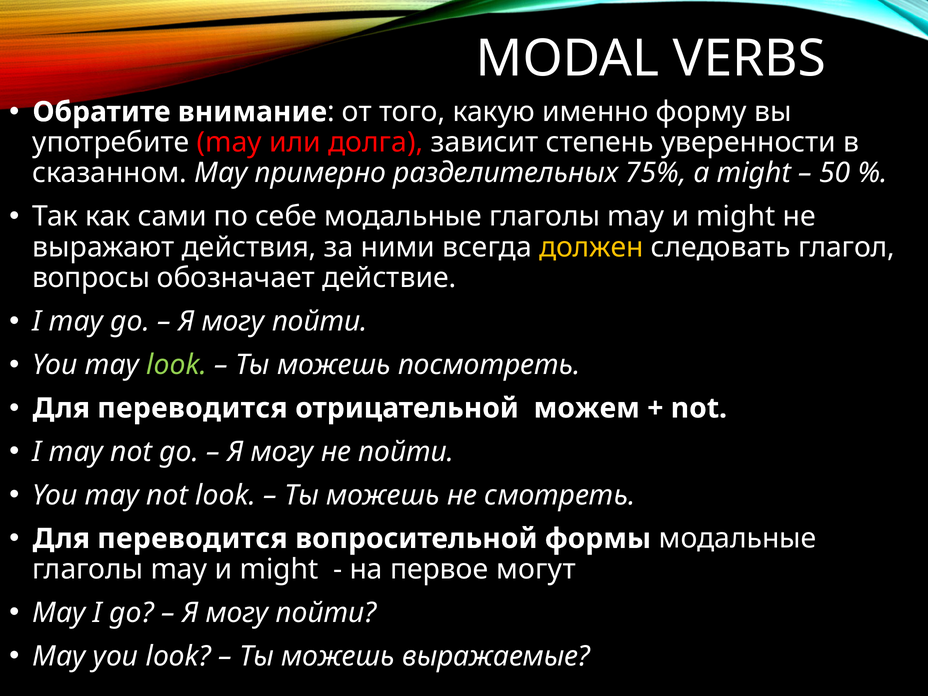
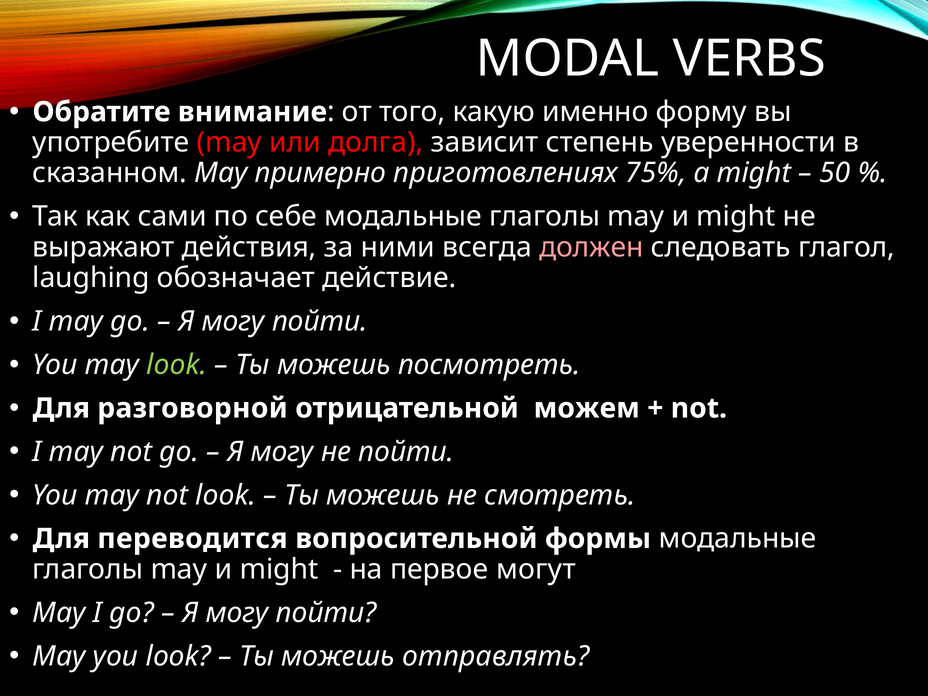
разделительных: разделительных -> приготовлениях
должен colour: yellow -> pink
вопросы: вопросы -> laughing
переводится at (192, 408): переводится -> разговорной
выражаемые: выражаемые -> отправлять
